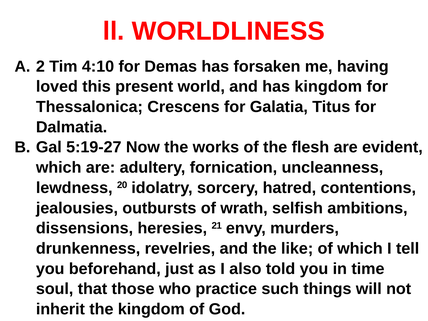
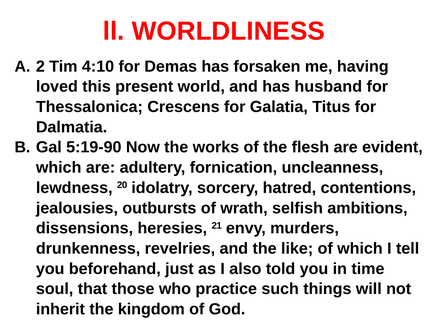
has kingdom: kingdom -> husband
5:19-27: 5:19-27 -> 5:19-90
